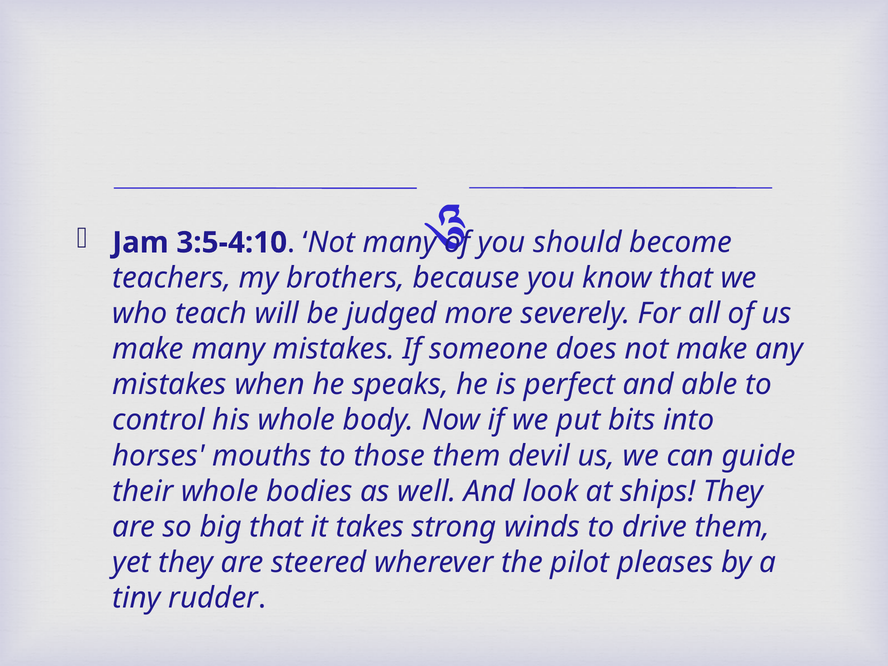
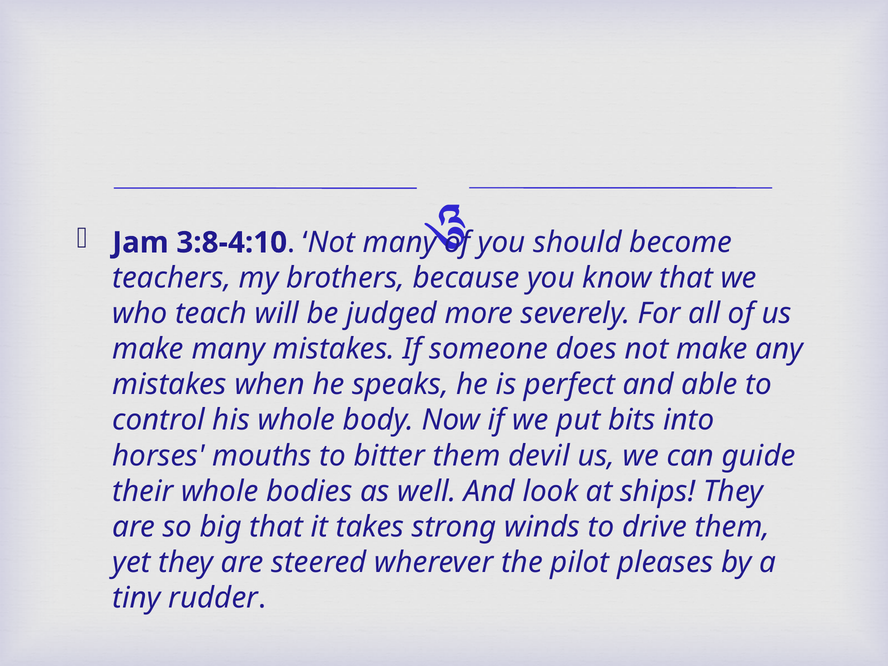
3:5-4:10: 3:5-4:10 -> 3:8-4:10
those: those -> bitter
